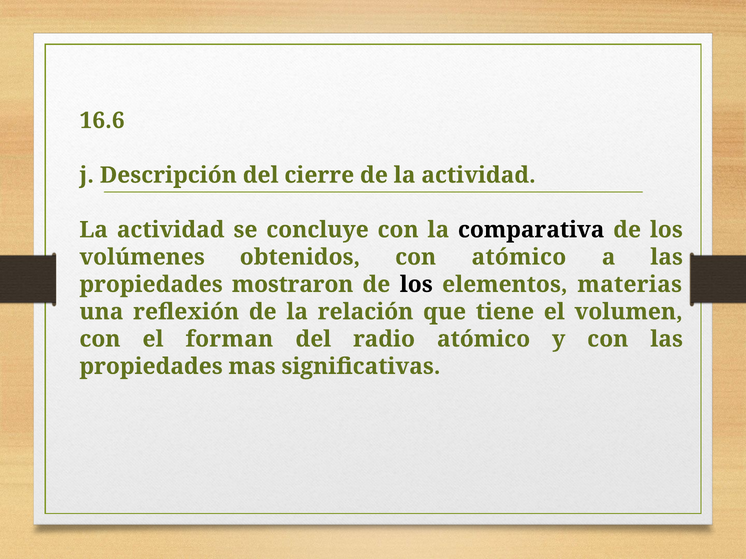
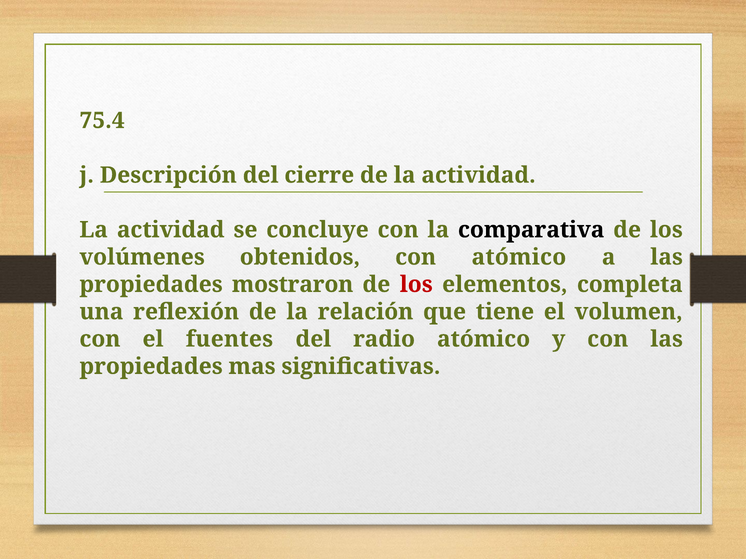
16.6: 16.6 -> 75.4
los at (416, 285) colour: black -> red
materias: materias -> completa
forman: forman -> fuentes
